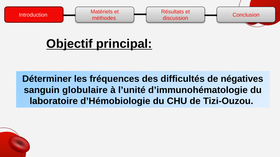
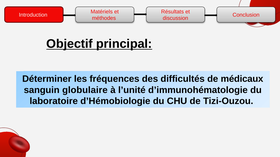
négatives: négatives -> médicaux
